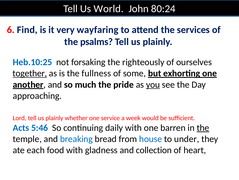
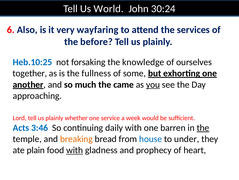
80:24: 80:24 -> 30:24
Find: Find -> Also
psalms: psalms -> before
righteously: righteously -> knowledge
together underline: present -> none
pride: pride -> came
5:46: 5:46 -> 3:46
breaking colour: blue -> orange
each: each -> plain
with at (75, 150) underline: none -> present
collection: collection -> prophecy
